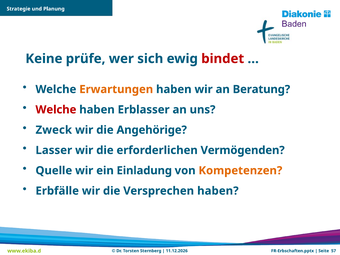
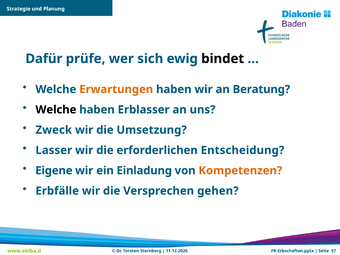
Keine: Keine -> Dafür
bindet colour: red -> black
Welche at (56, 110) colour: red -> black
Angehörige: Angehörige -> Umsetzung
Vermögenden: Vermögenden -> Entscheidung
Quelle: Quelle -> Eigene
Versprechen haben: haben -> gehen
